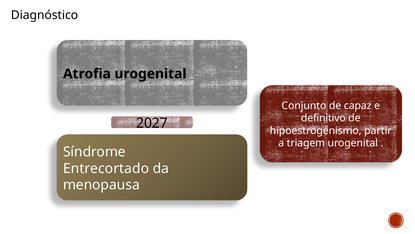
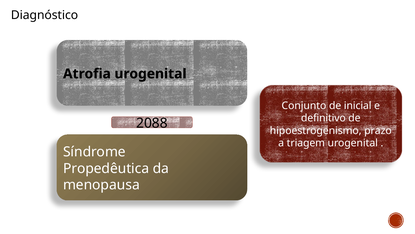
capaz: capaz -> inicial
2027: 2027 -> 2088
partir: partir -> prazo
Entrecortado: Entrecortado -> Propedêutica
